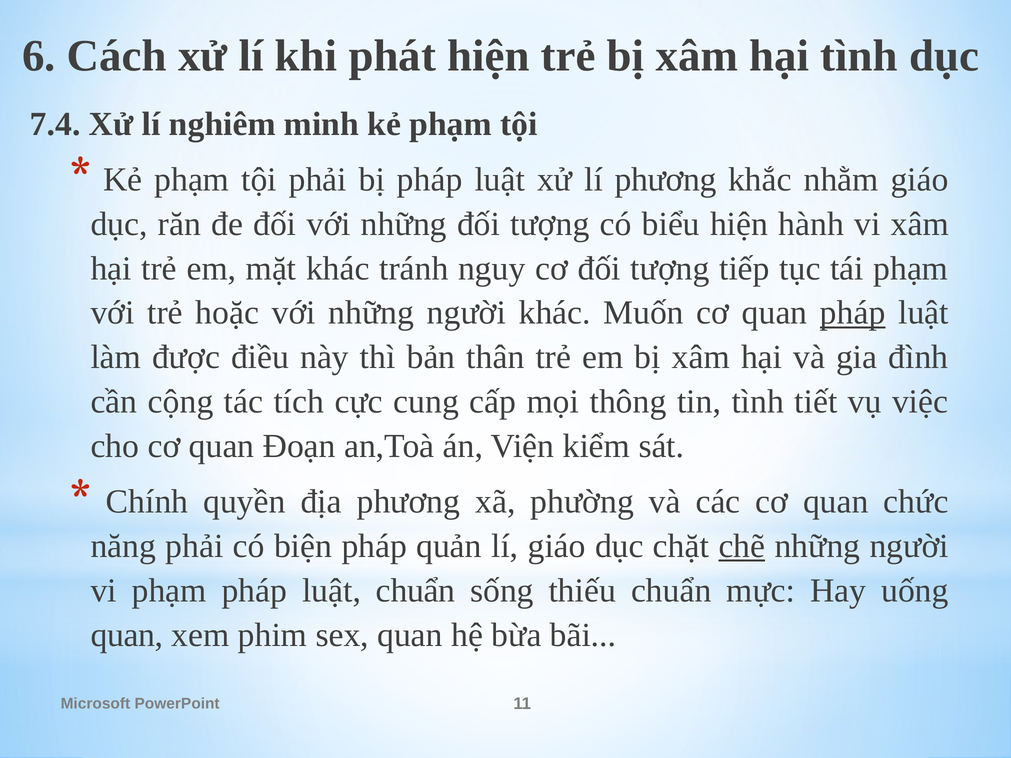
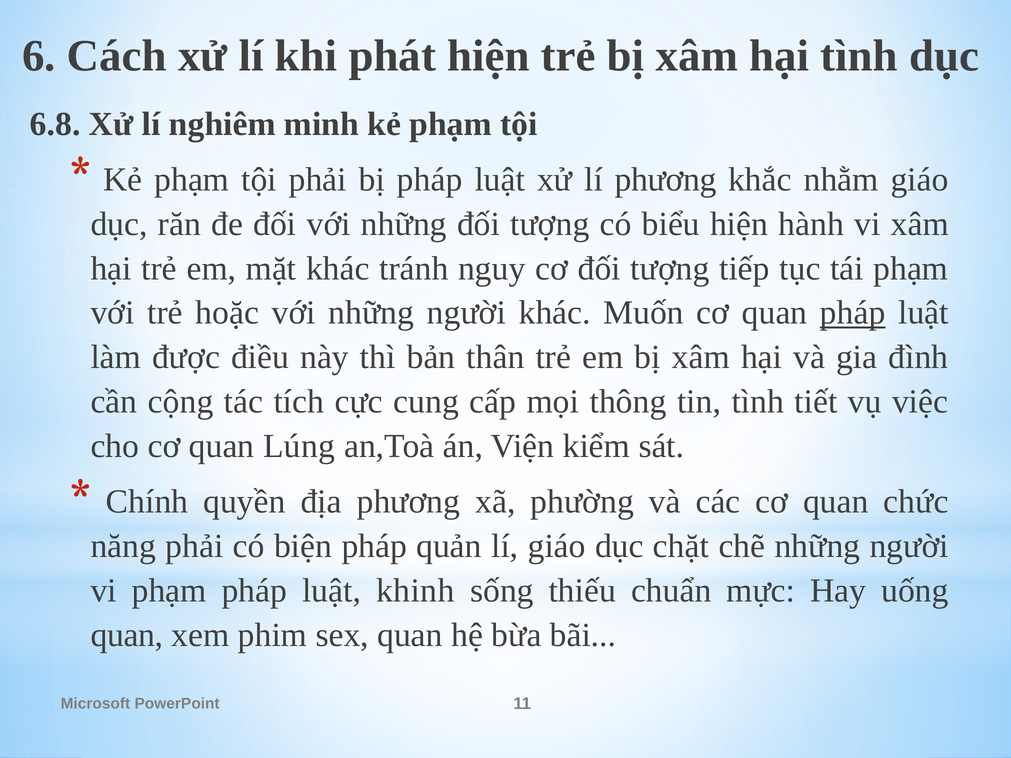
7.4: 7.4 -> 6.8
Đoạn: Đoạn -> Lúng
chẽ underline: present -> none
luật chuẩn: chuẩn -> khinh
